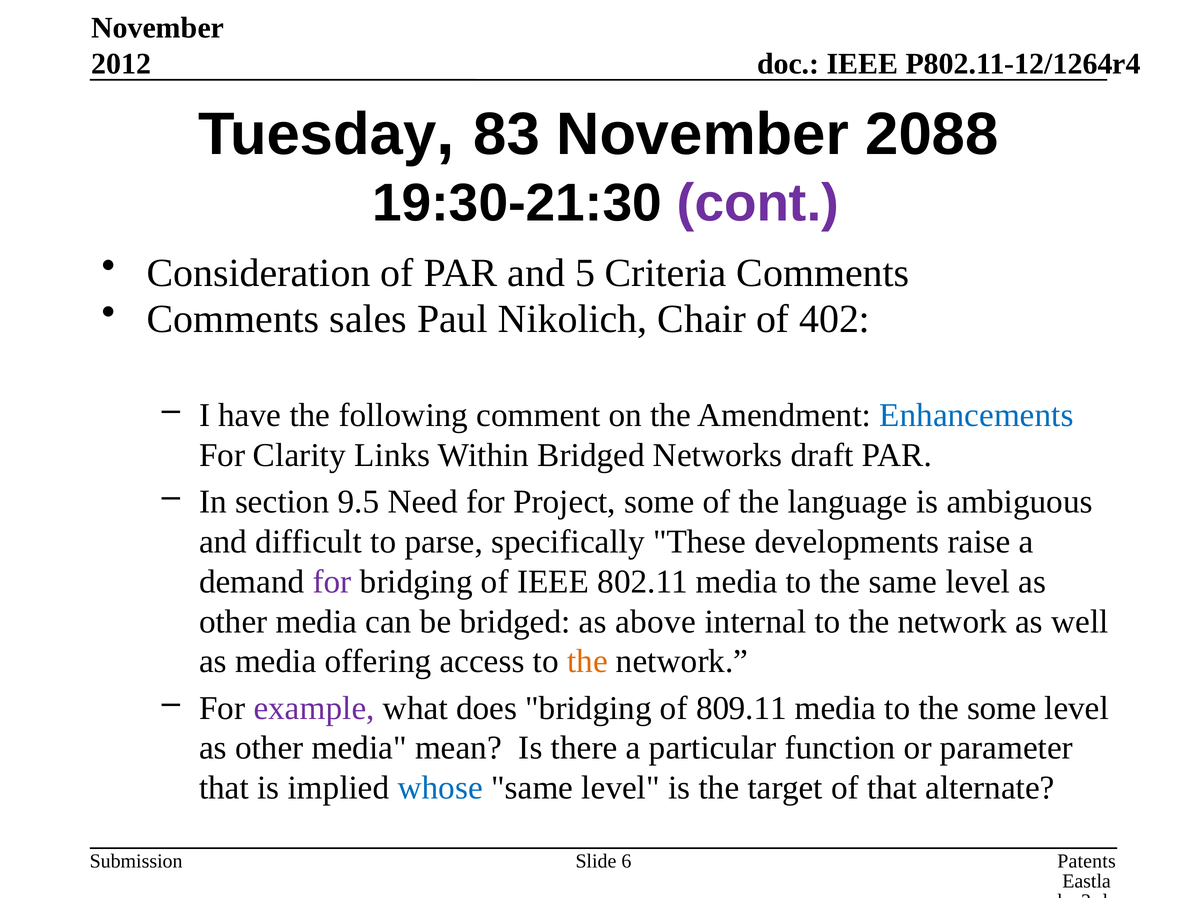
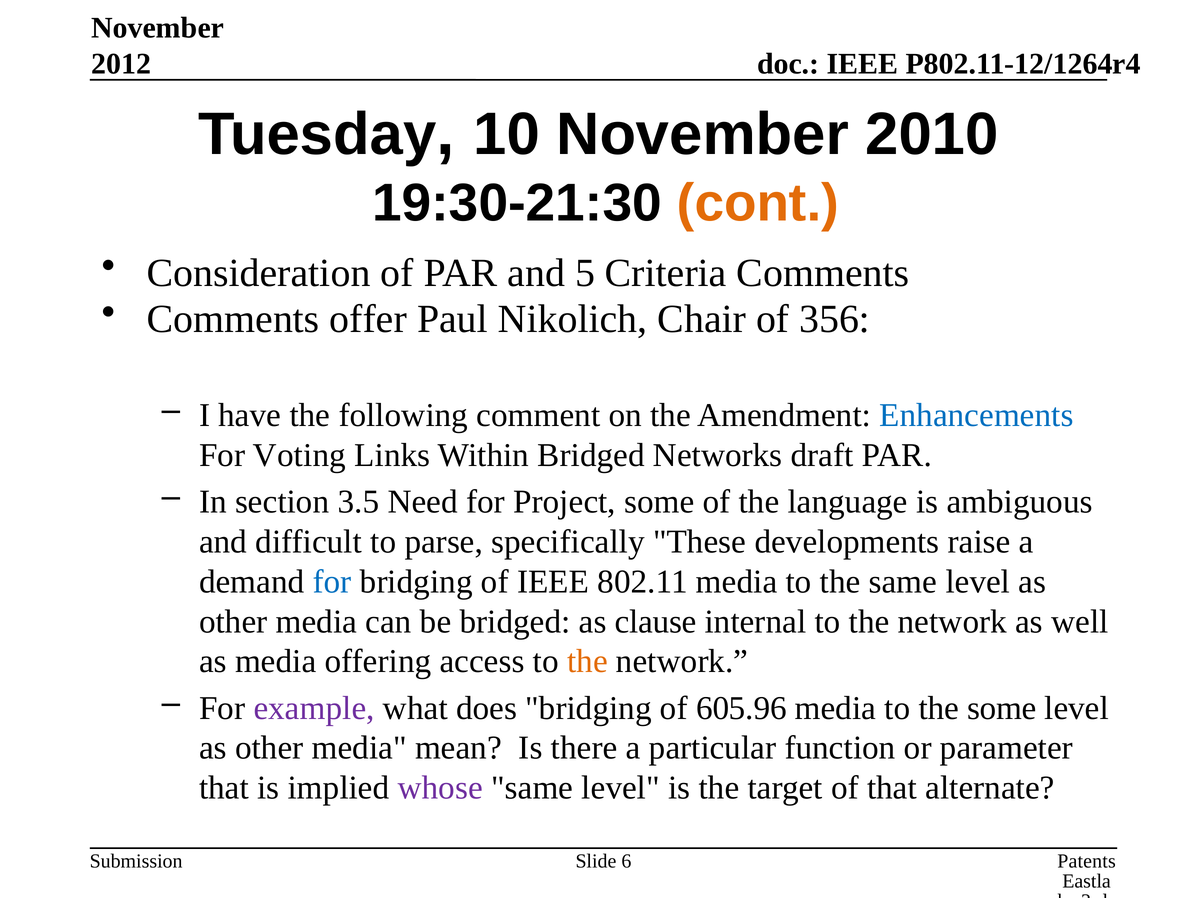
83: 83 -> 10
2088: 2088 -> 2010
cont colour: purple -> orange
sales: sales -> offer
402: 402 -> 356
Clarity: Clarity -> Voting
9.5: 9.5 -> 3.5
for at (332, 581) colour: purple -> blue
above: above -> clause
809.11: 809.11 -> 605.96
whose colour: blue -> purple
